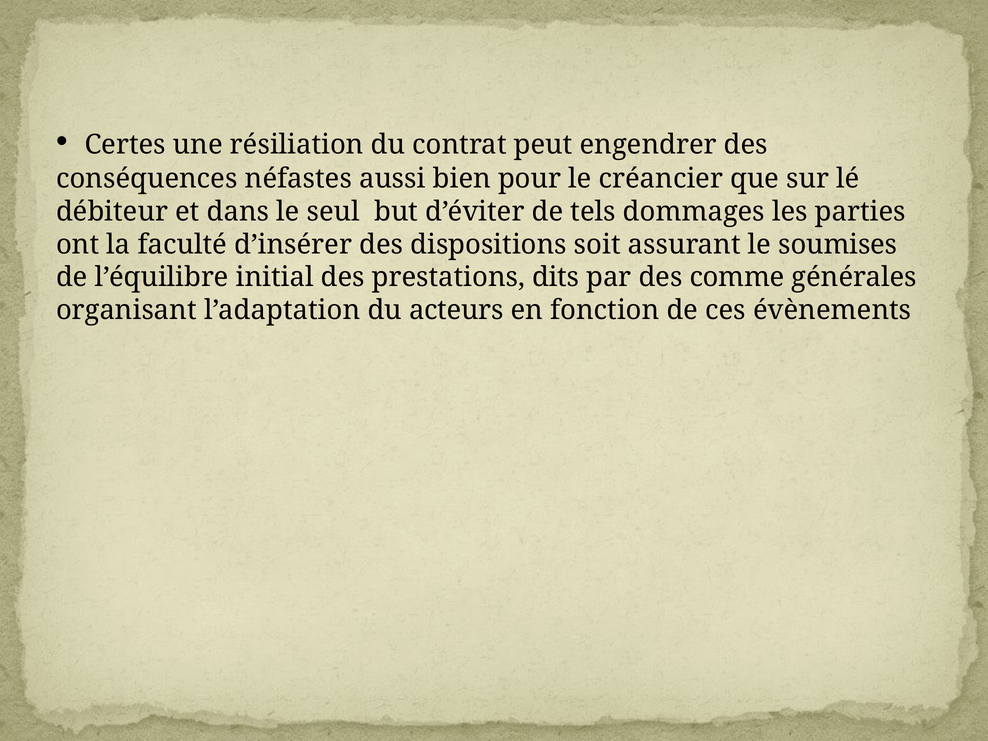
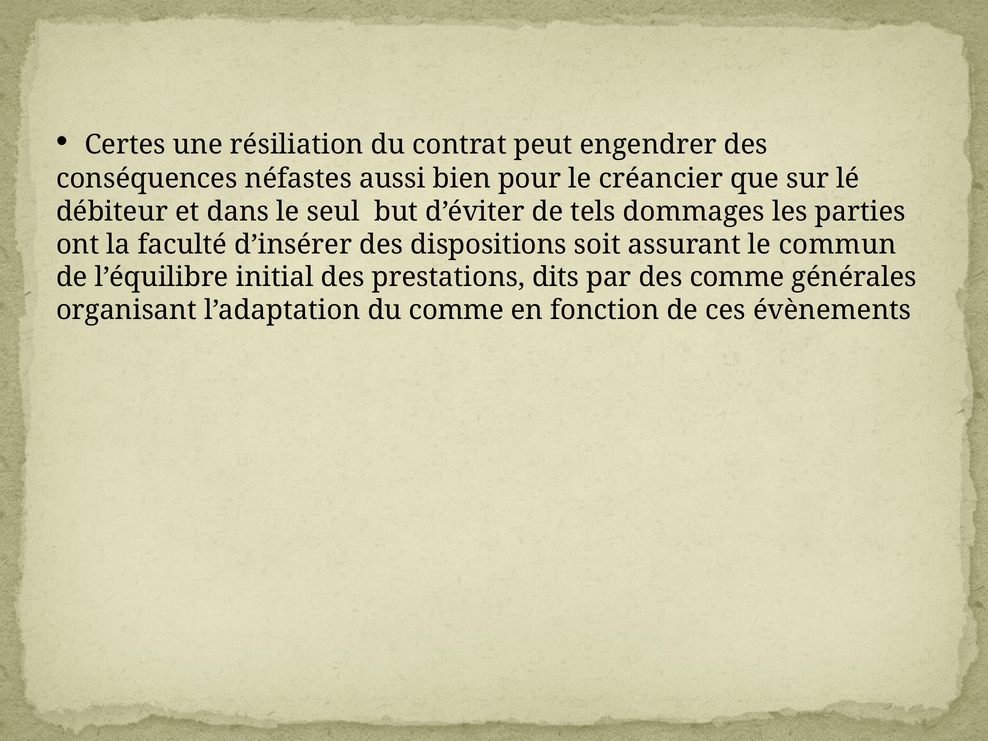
soumises: soumises -> commun
du acteurs: acteurs -> comme
